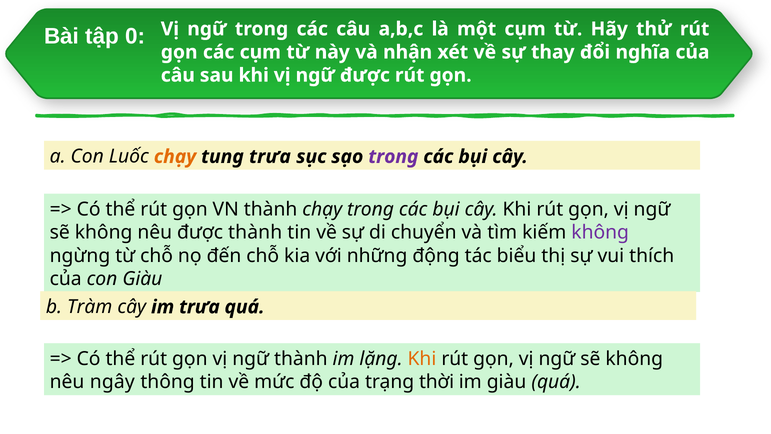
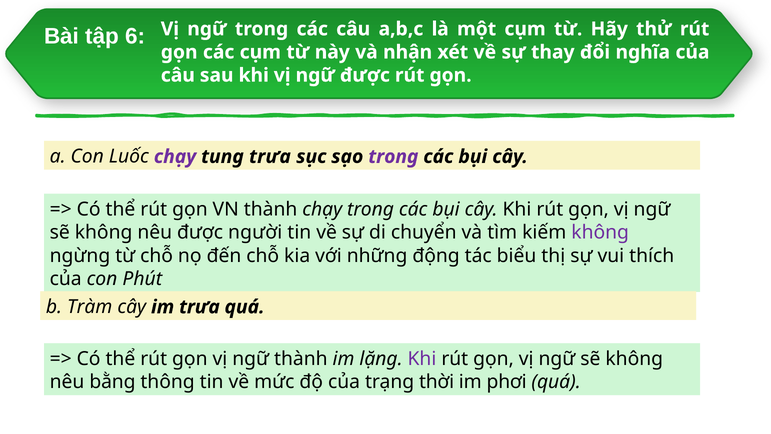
0: 0 -> 6
chạy at (175, 157) colour: orange -> purple
thành at (255, 232): thành -> người
con Giàu: Giàu -> Phút
Khi at (422, 359) colour: orange -> purple
ngây: ngây -> bằng
im giàu: giàu -> phơi
